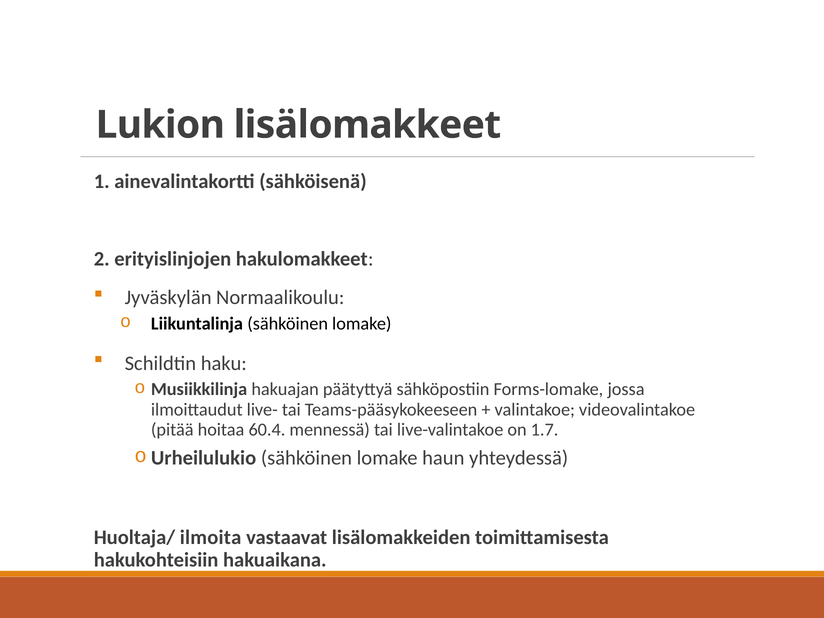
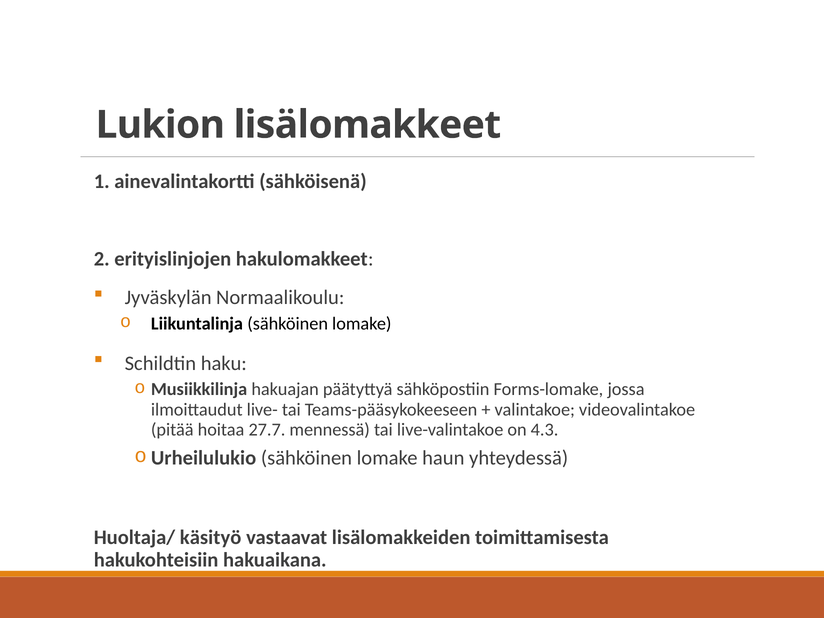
60.4: 60.4 -> 27.7
1.7: 1.7 -> 4.3
ilmoita: ilmoita -> käsityö
